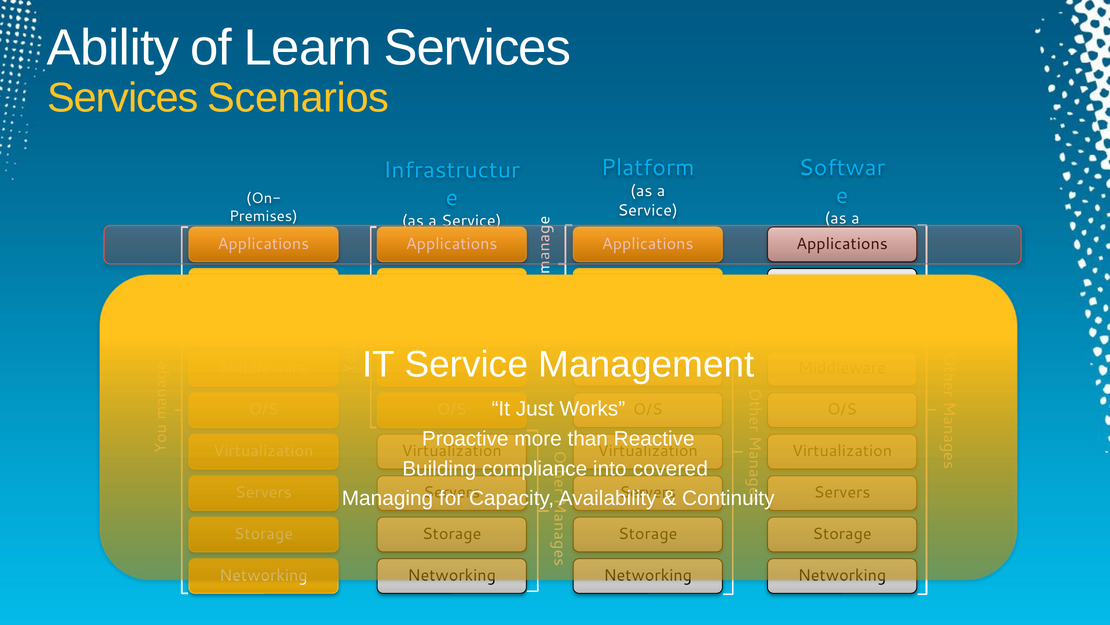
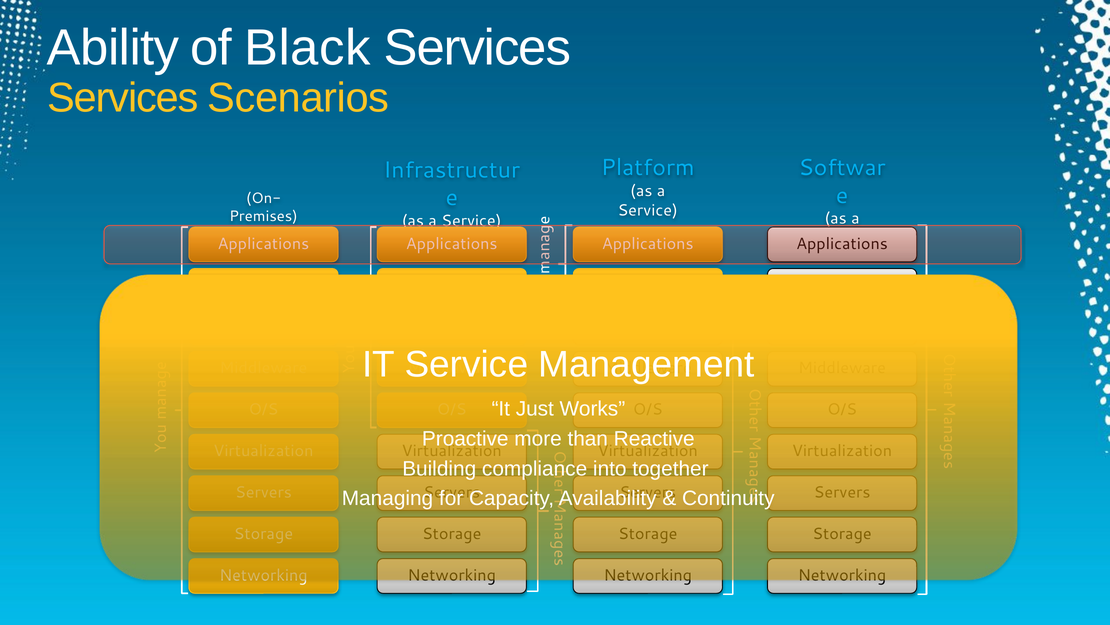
Learn: Learn -> Black
covered: covered -> together
